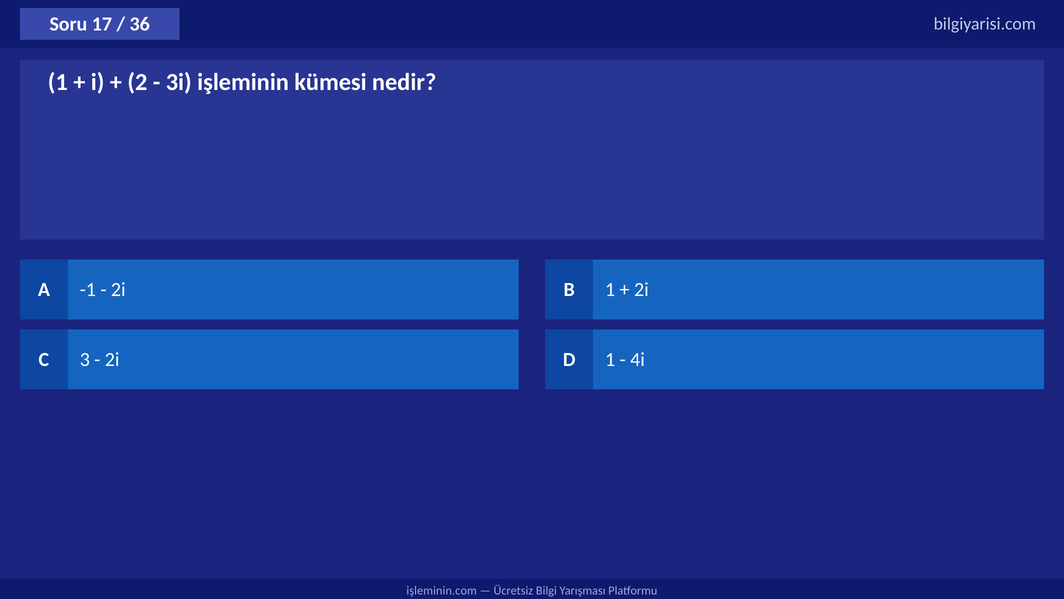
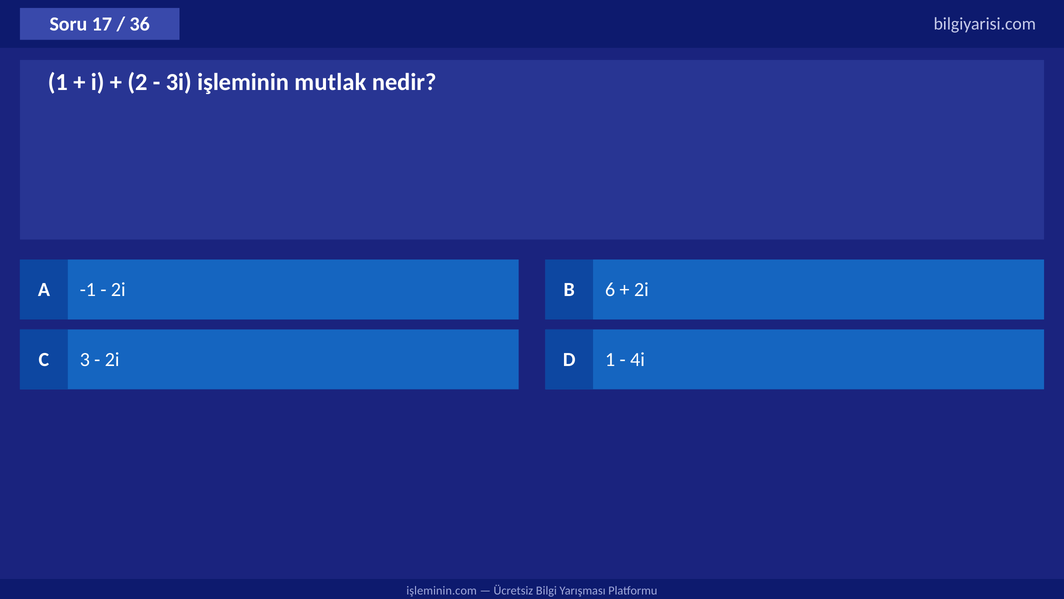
kümesi: kümesi -> mutlak
B 1: 1 -> 6
